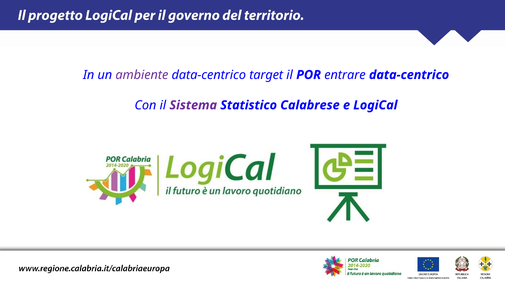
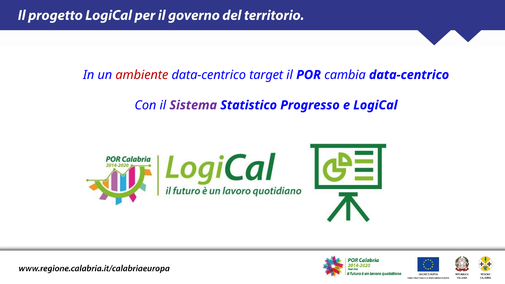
ambiente colour: purple -> red
entrare: entrare -> cambia
Calabrese: Calabrese -> Progresso
